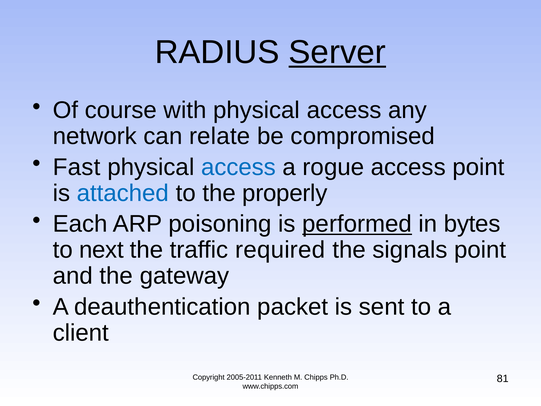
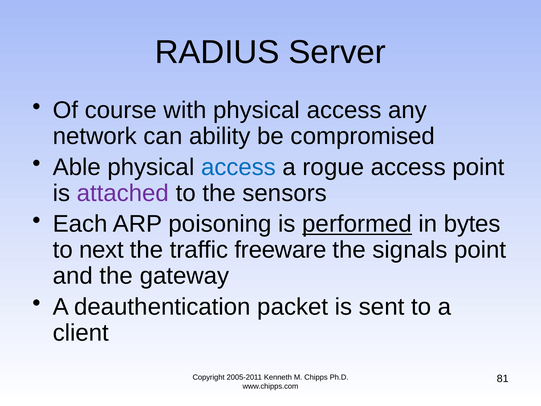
Server underline: present -> none
relate: relate -> ability
Fast: Fast -> Able
attached colour: blue -> purple
properly: properly -> sensors
required: required -> freeware
